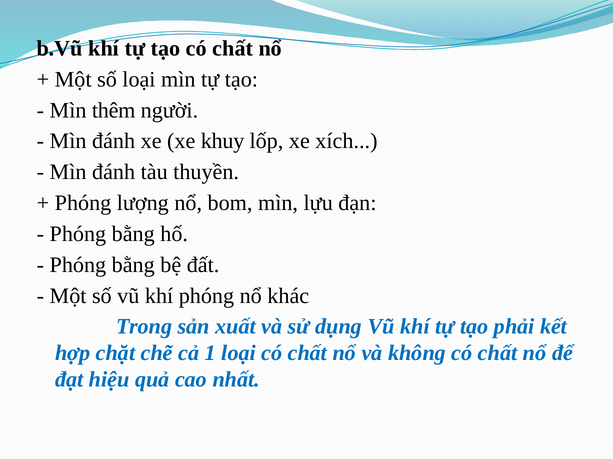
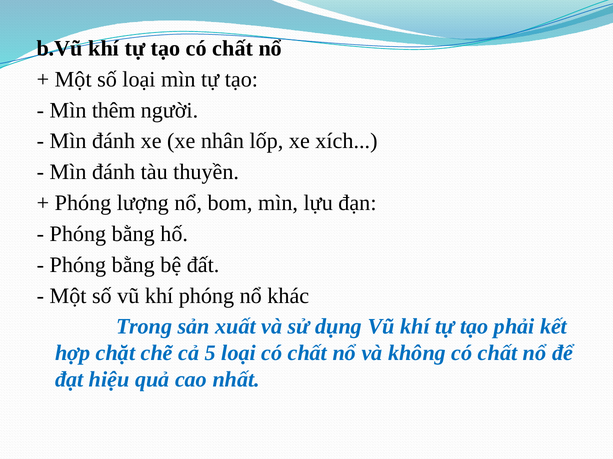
khuy: khuy -> nhân
1: 1 -> 5
